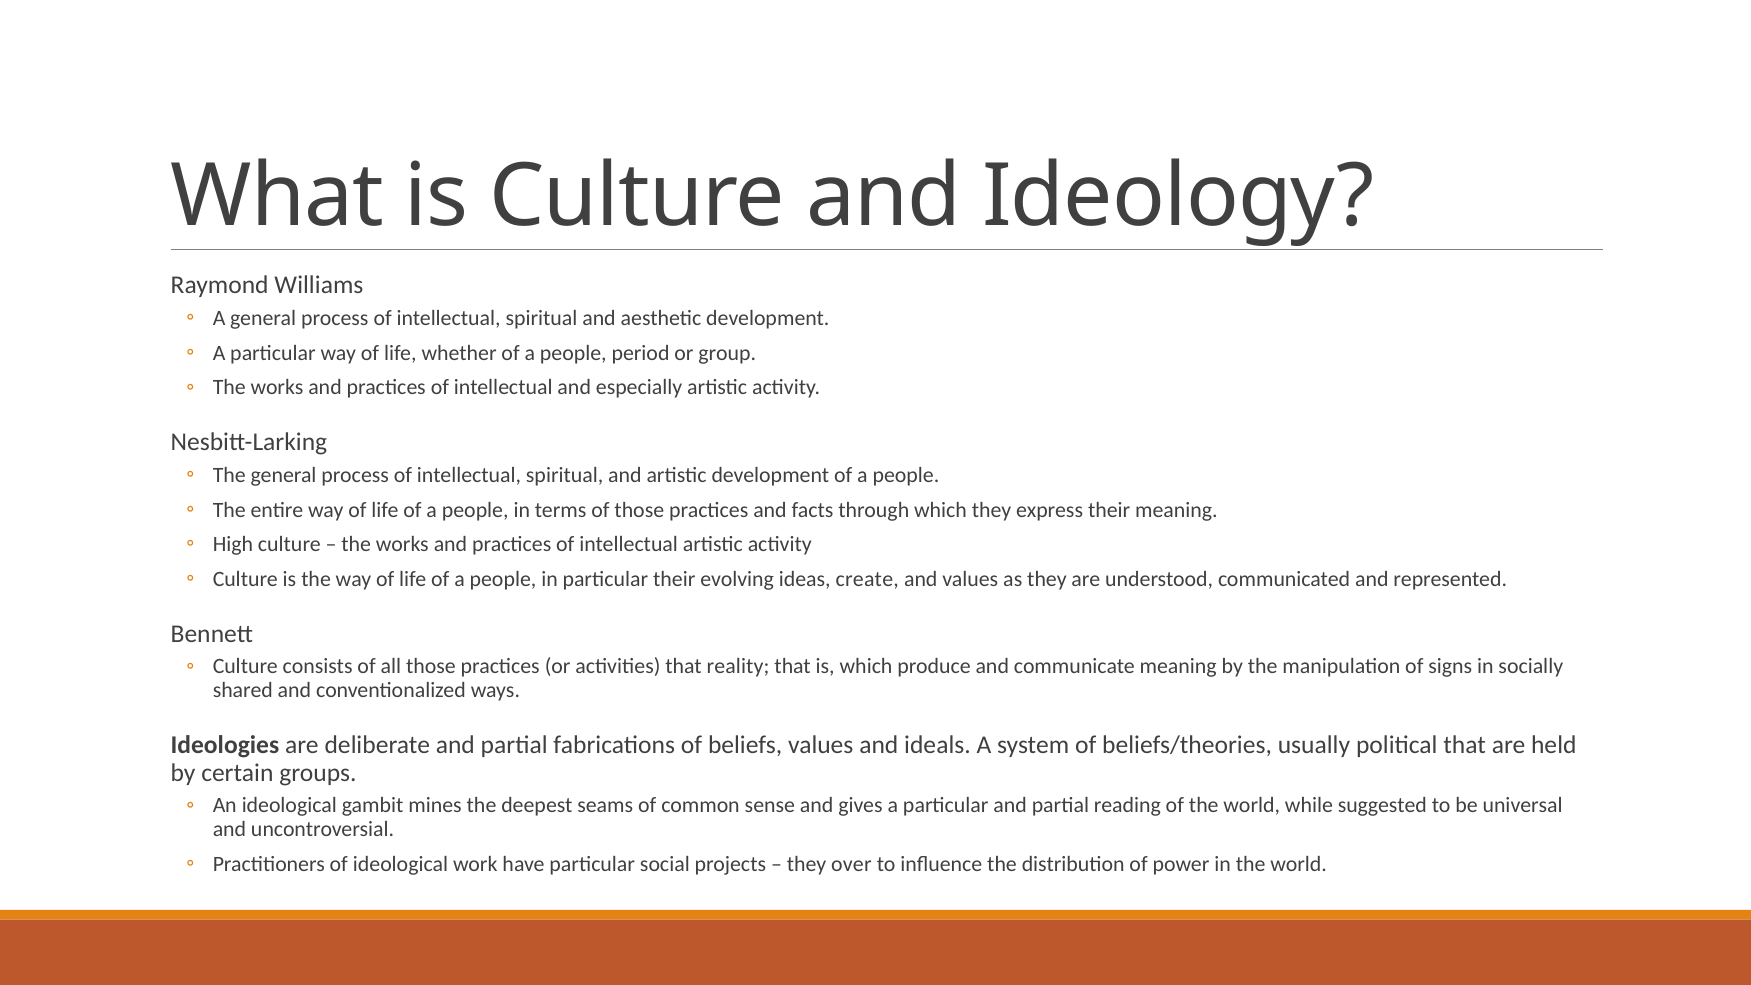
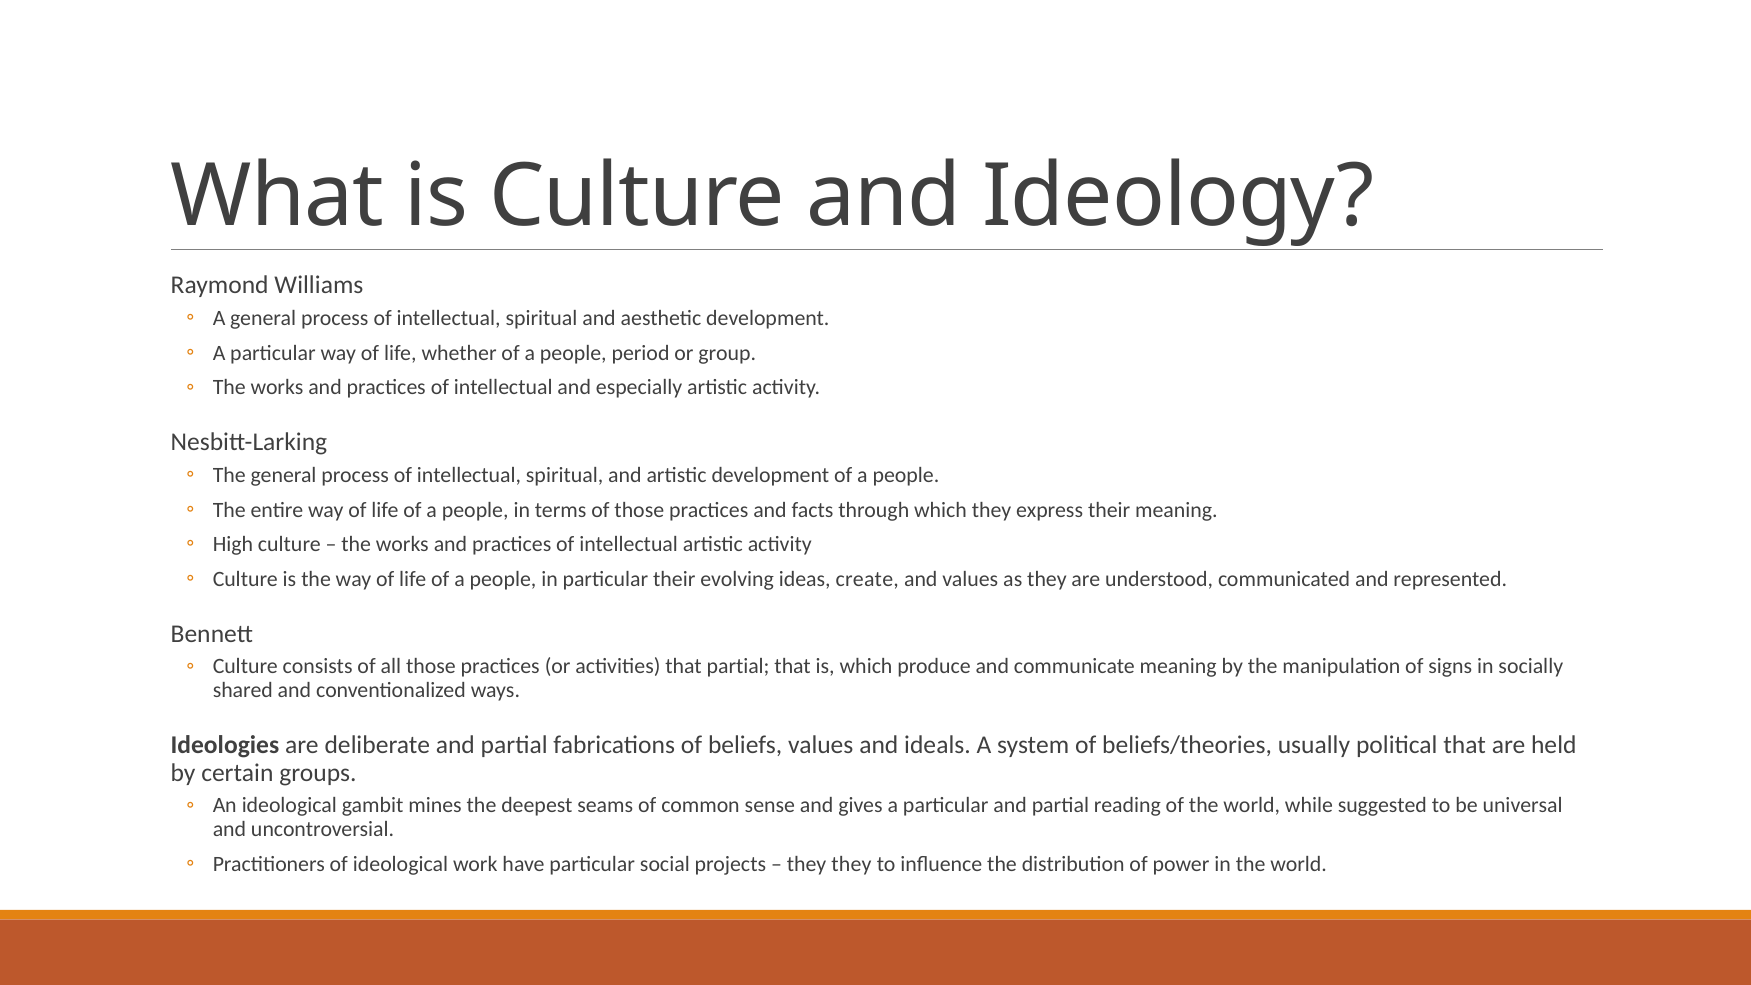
that reality: reality -> partial
they over: over -> they
